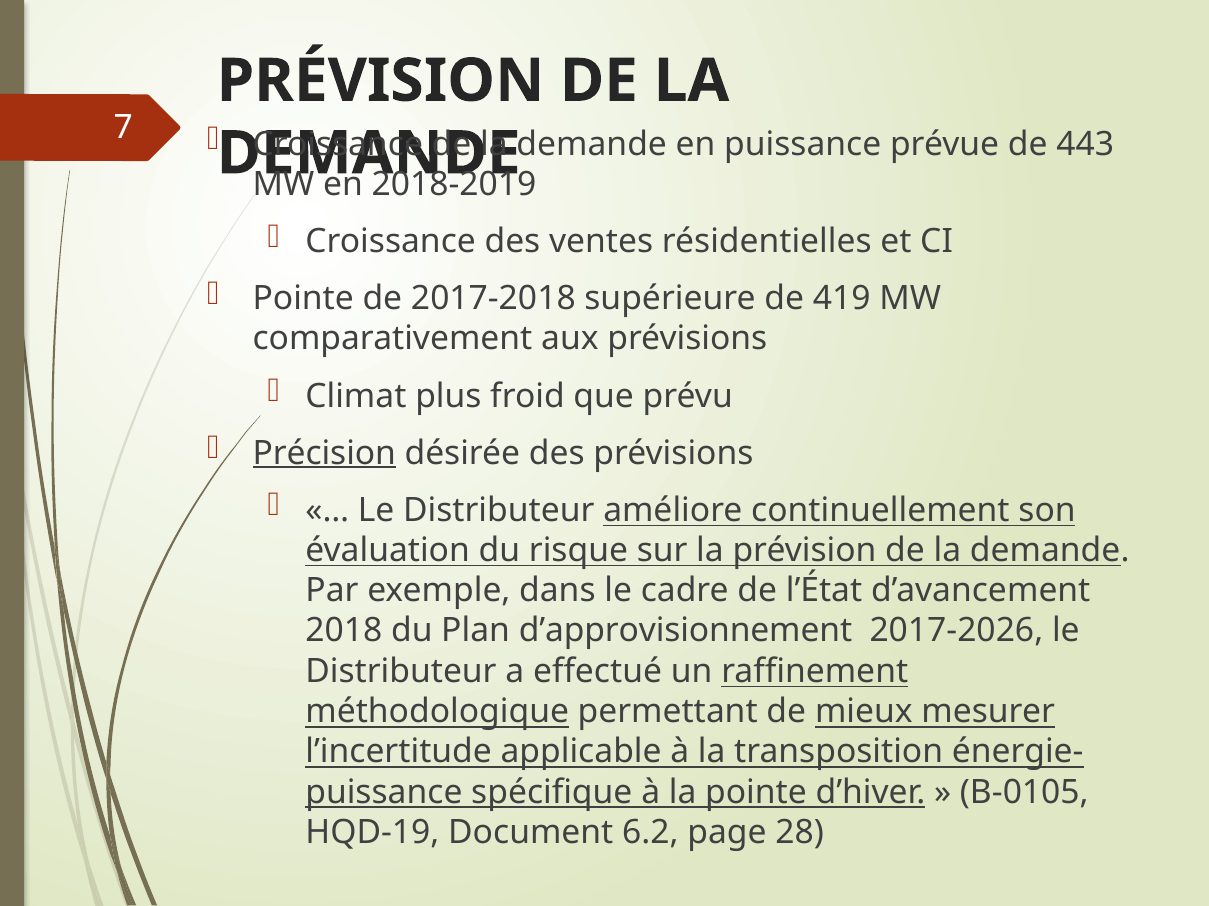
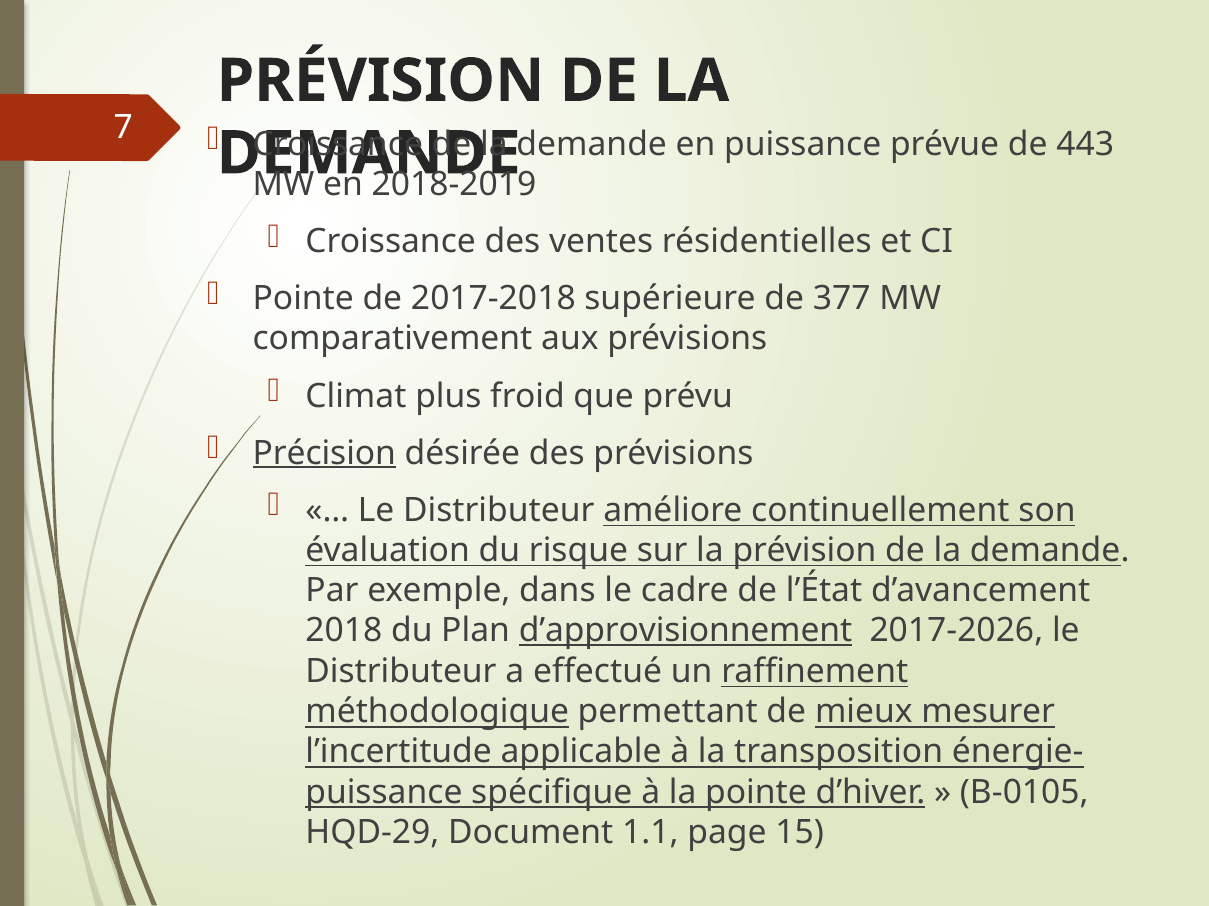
419: 419 -> 377
d’approvisionnement underline: none -> present
HQD-19: HQD-19 -> HQD-29
6.2: 6.2 -> 1.1
28: 28 -> 15
